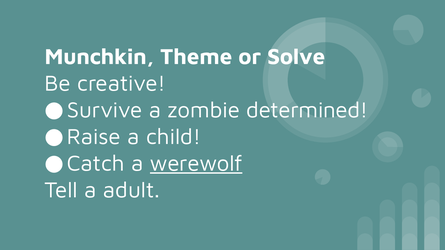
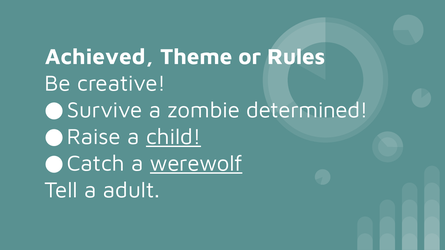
Munchkin: Munchkin -> Achieved
Solve: Solve -> Rules
child underline: none -> present
